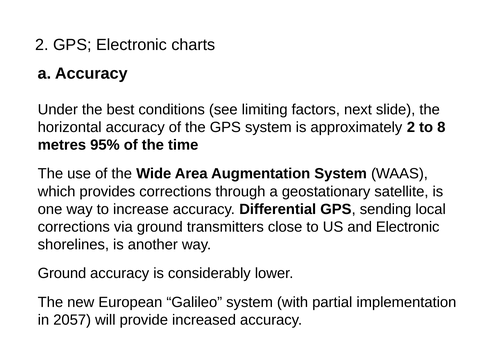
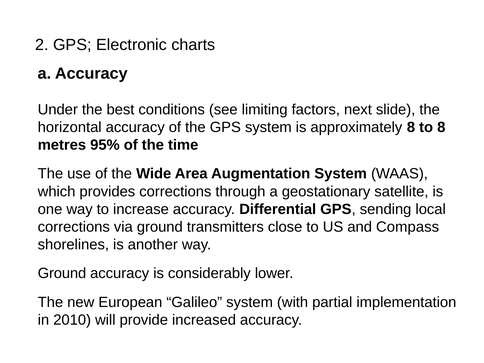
approximately 2: 2 -> 8
and Electronic: Electronic -> Compass
2057: 2057 -> 2010
